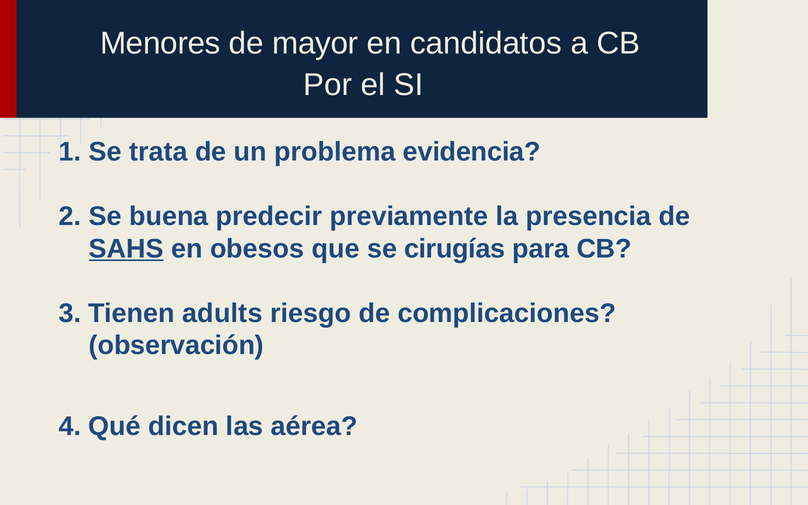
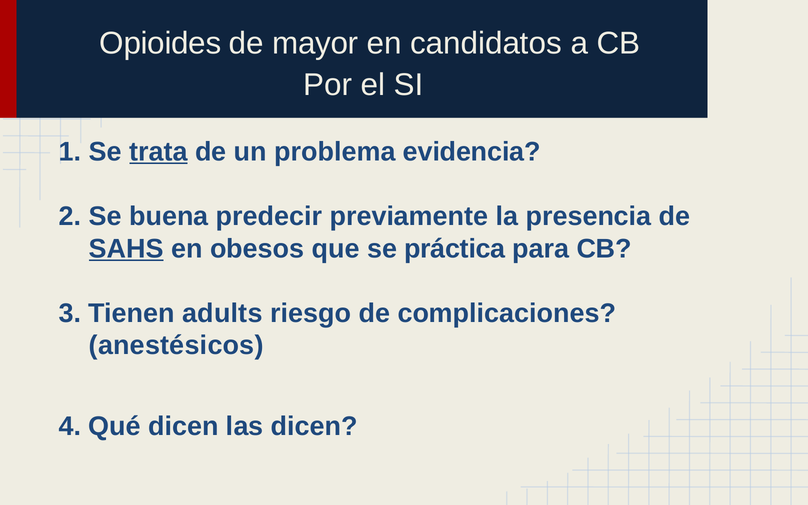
Menores: Menores -> Opioides
trata underline: none -> present
cirugías: cirugías -> práctica
observación: observación -> anestésicos
las aérea: aérea -> dicen
